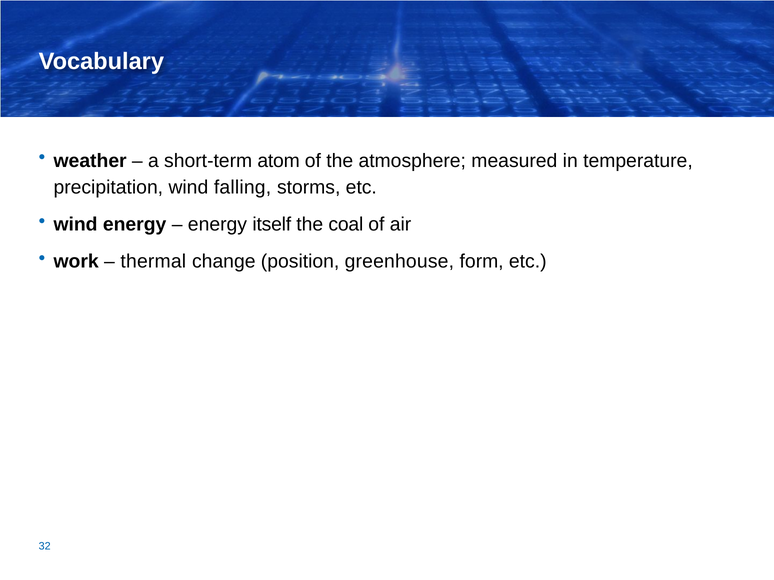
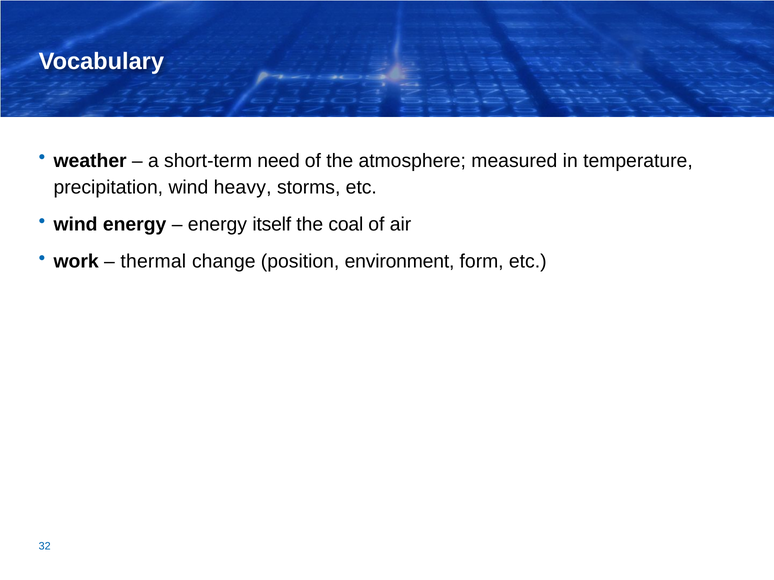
atom: atom -> need
falling: falling -> heavy
greenhouse: greenhouse -> environment
